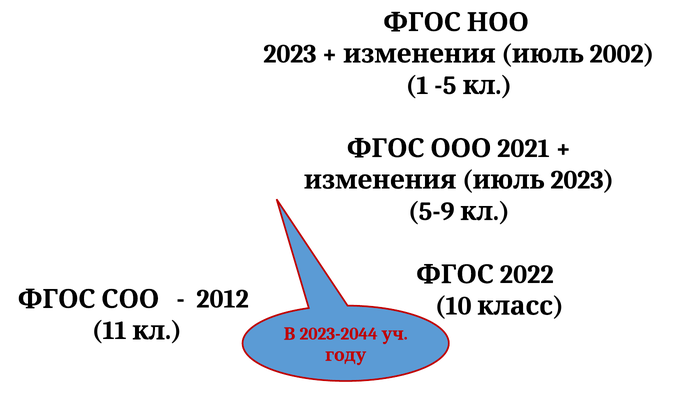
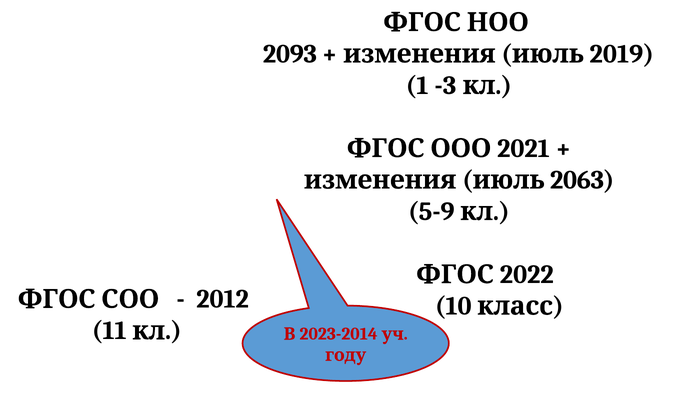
2023 at (290, 54): 2023 -> 2093
2002: 2002 -> 2019
-5: -5 -> -3
2023 at (582, 180): 2023 -> 2063
2023-2044: 2023-2044 -> 2023-2014
